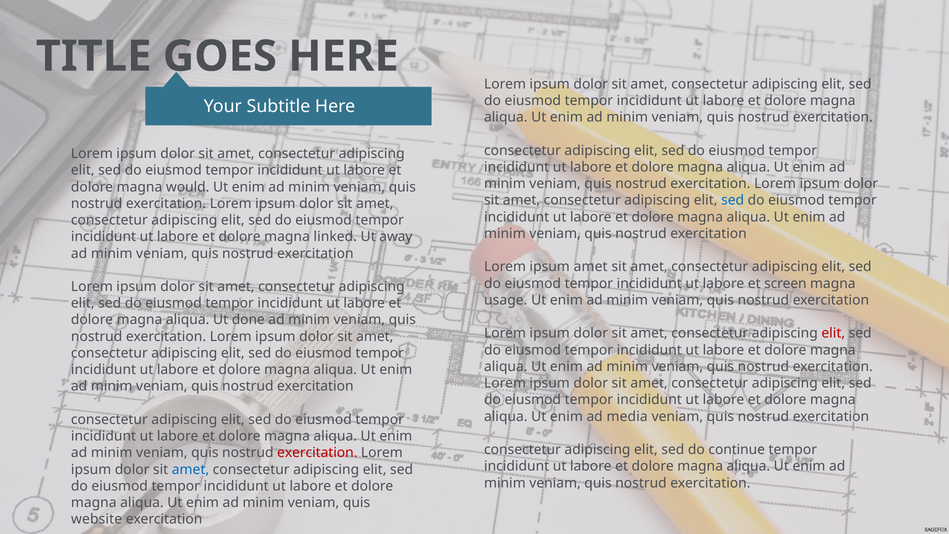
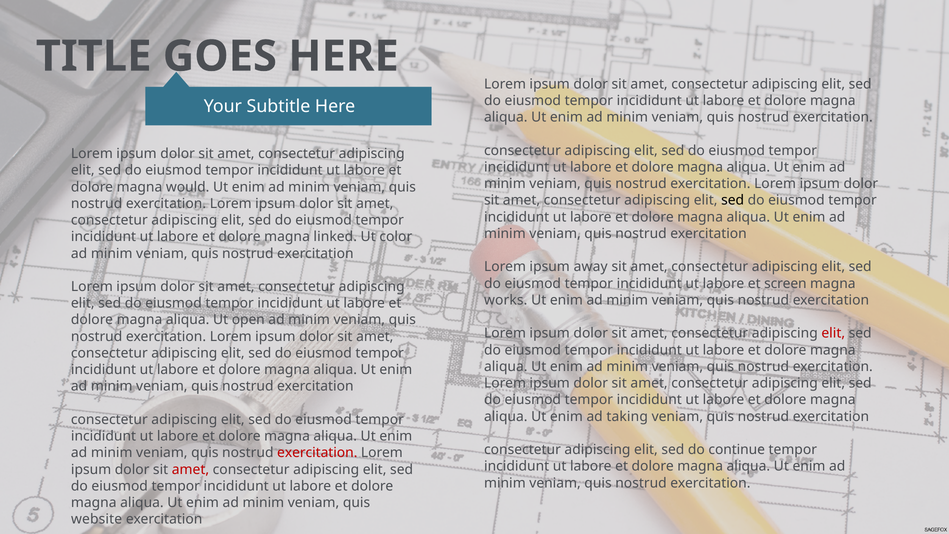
sed at (733, 200) colour: blue -> black
away: away -> color
ipsum amet: amet -> away
usage: usage -> works
done: done -> open
media: media -> taking
amet at (190, 469) colour: blue -> red
